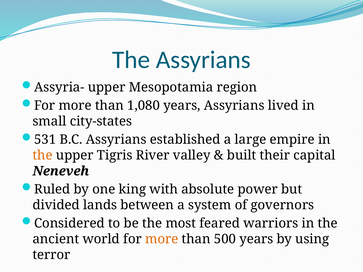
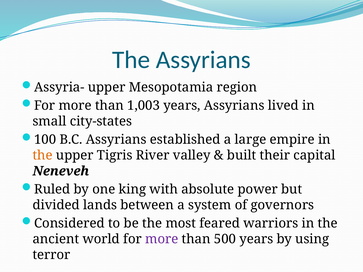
1,080: 1,080 -> 1,003
531: 531 -> 100
more at (162, 239) colour: orange -> purple
